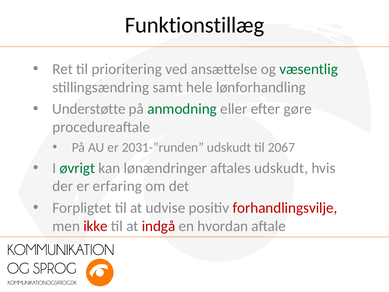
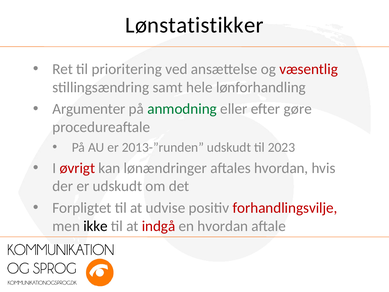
Funktionstillæg: Funktionstillæg -> Lønstatistikker
væsentlig colour: green -> red
Understøtte: Understøtte -> Argumenter
2031-”runden: 2031-”runden -> 2013-”runden
2067: 2067 -> 2023
øvrigt colour: green -> red
aftales udskudt: udskudt -> hvordan
er erfaring: erfaring -> udskudt
ikke colour: red -> black
